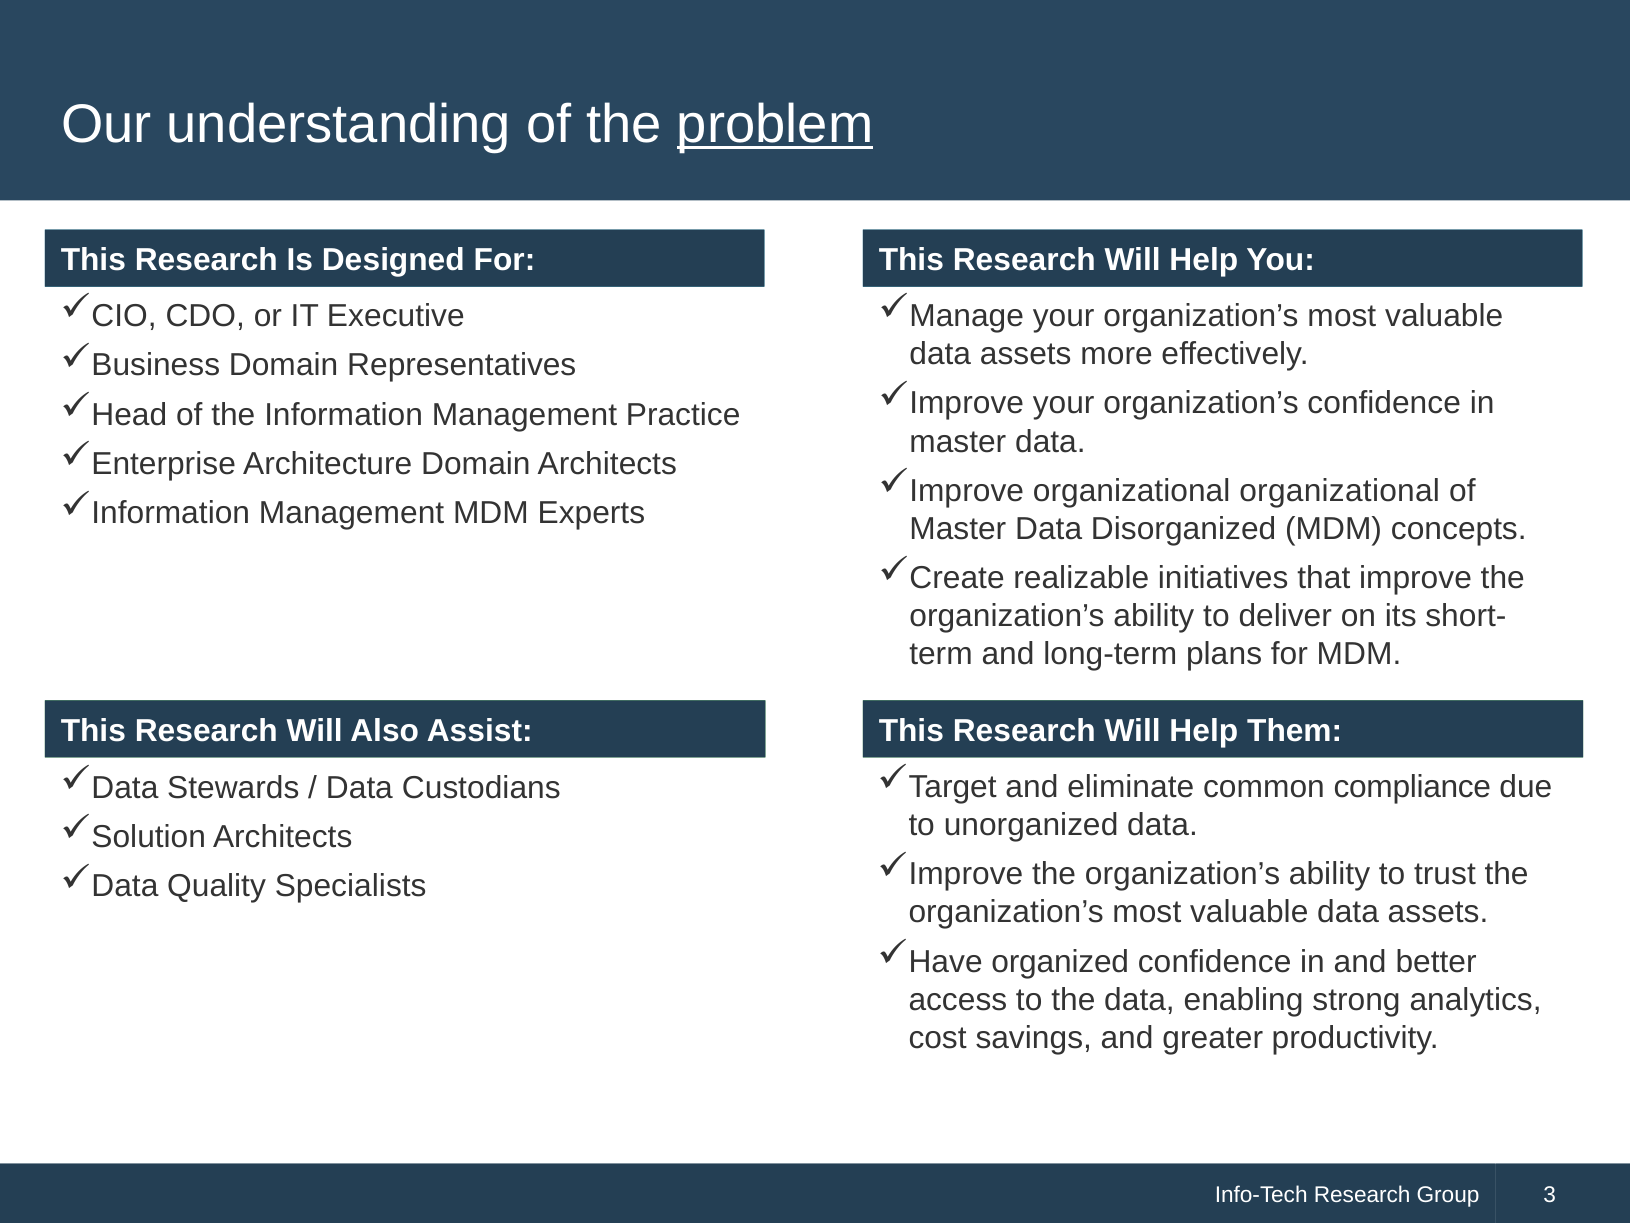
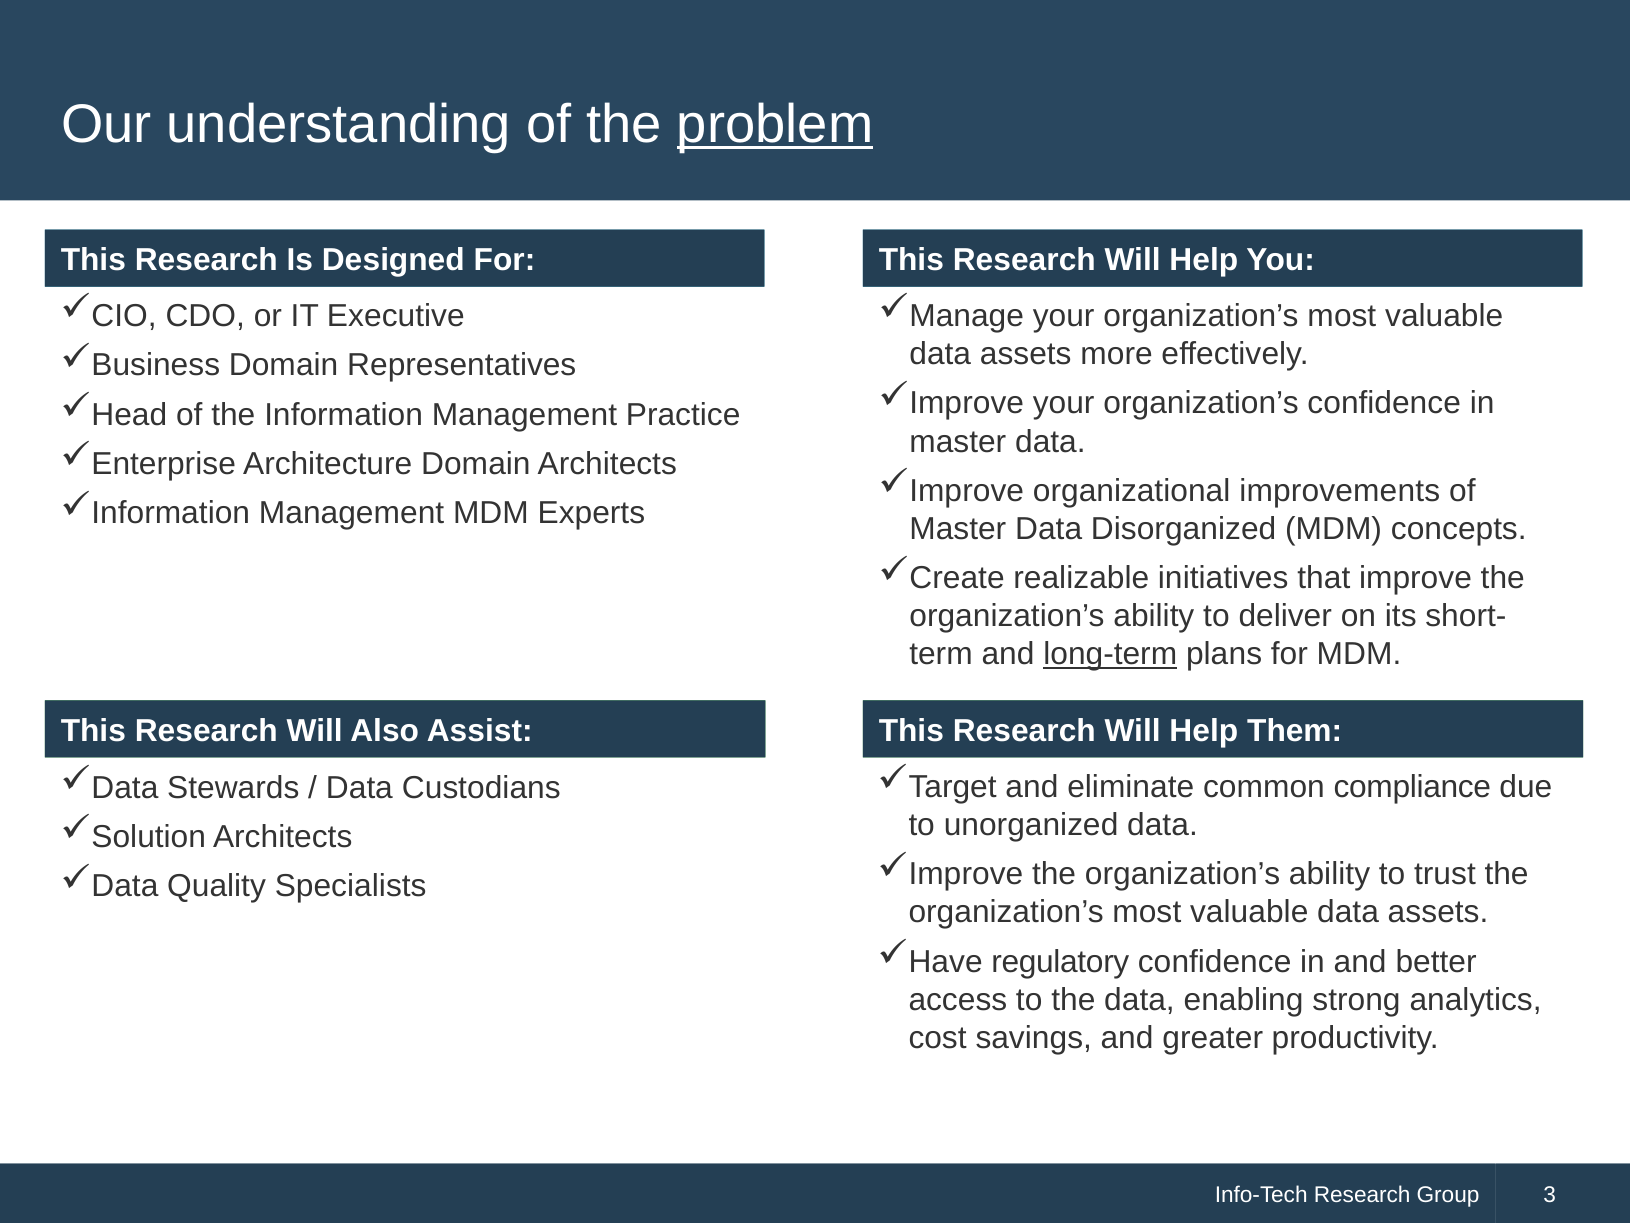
organizational organizational: organizational -> improvements
long-term underline: none -> present
organized: organized -> regulatory
